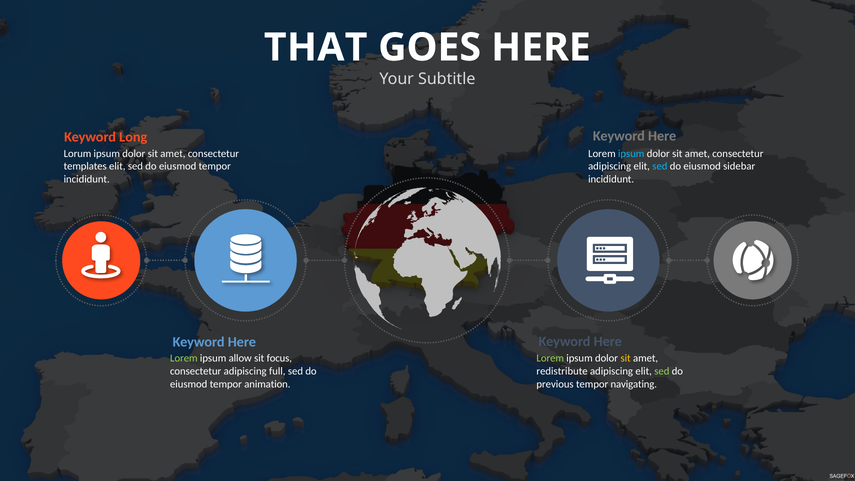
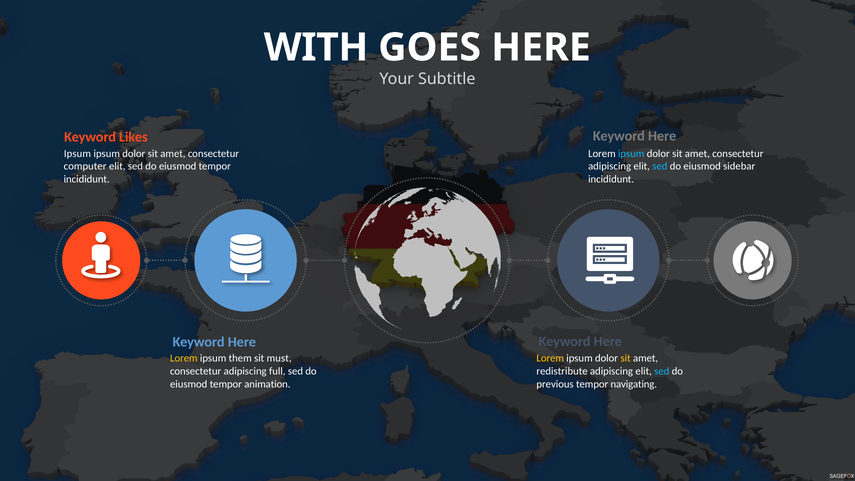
THAT: THAT -> WITH
Long: Long -> Likes
Lorum at (78, 154): Lorum -> Ipsum
templates: templates -> computer
Lorem at (184, 358) colour: light green -> yellow
allow: allow -> them
focus: focus -> must
Lorem at (550, 358) colour: light green -> yellow
sed at (662, 371) colour: light green -> light blue
